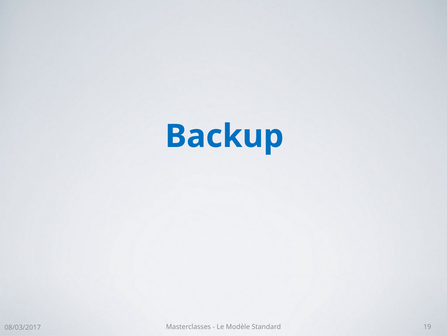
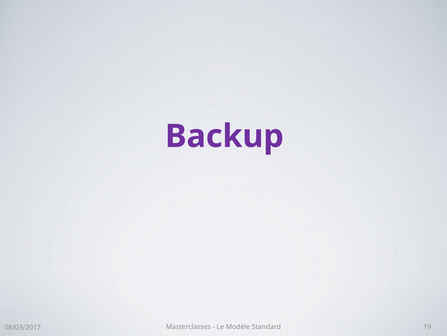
Backup colour: blue -> purple
